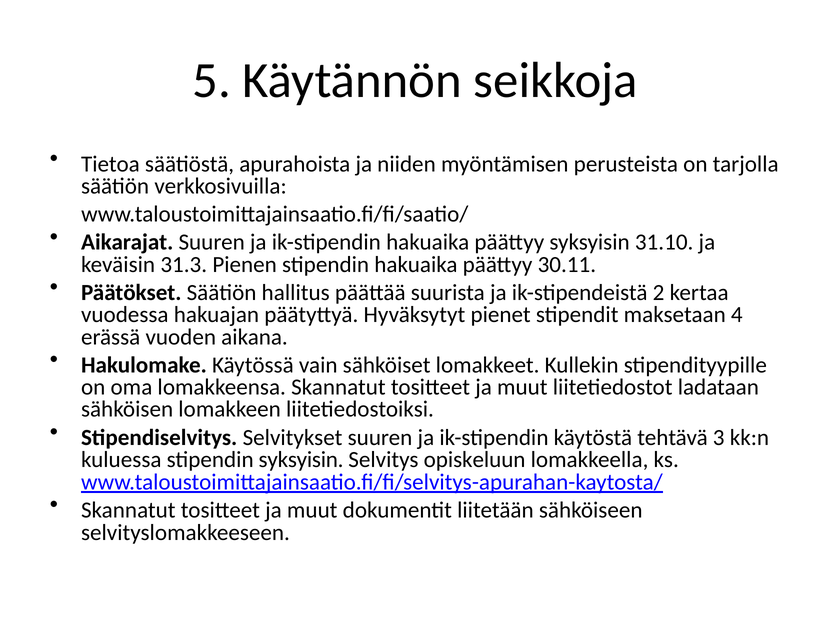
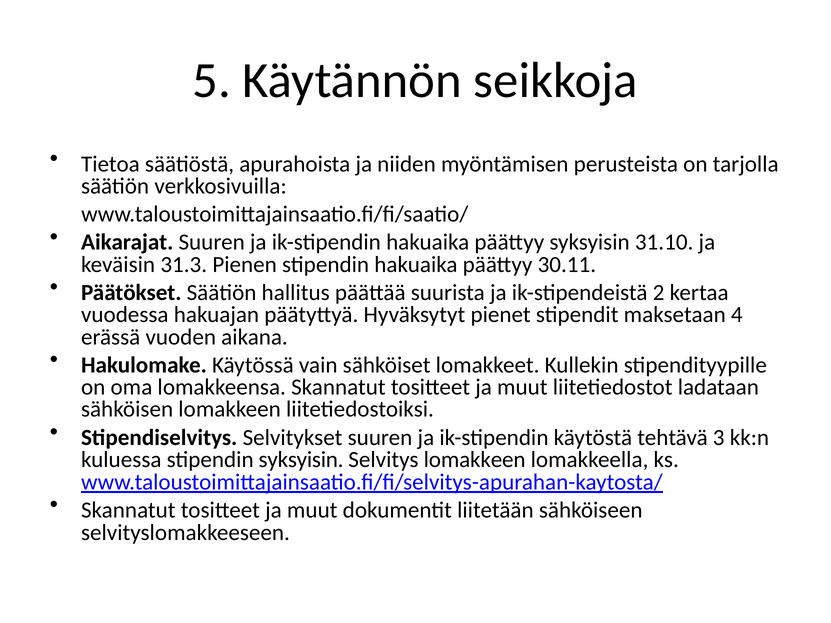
Selvitys opiskeluun: opiskeluun -> lomakkeen
